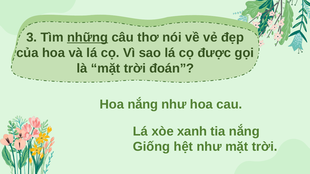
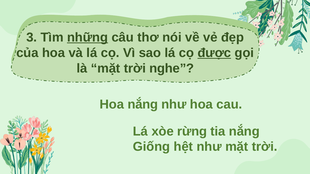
được underline: none -> present
đoán: đoán -> nghe
xanh: xanh -> rừng
